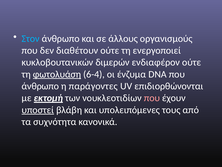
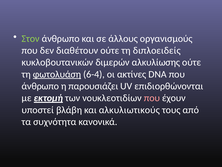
Στον colour: light blue -> light green
ενεργοποιεί: ενεργοποιεί -> διπλοειδείς
ενδιαφέρον: ενδιαφέρον -> αλκυλίωσης
ένζυμα: ένζυμα -> ακτίνες
παράγοντες: παράγοντες -> παρουσιάζει
υποστεί underline: present -> none
υπολειπόμενες: υπολειπόμενες -> αλκυλιωτικούς
